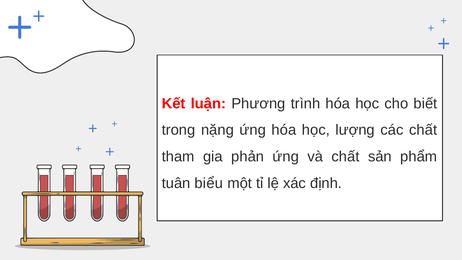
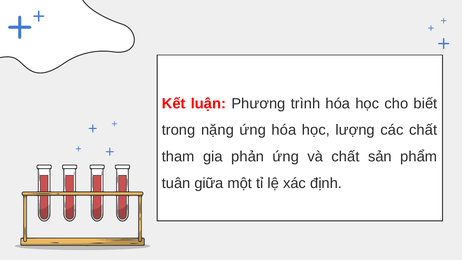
biểu: biểu -> giữa
